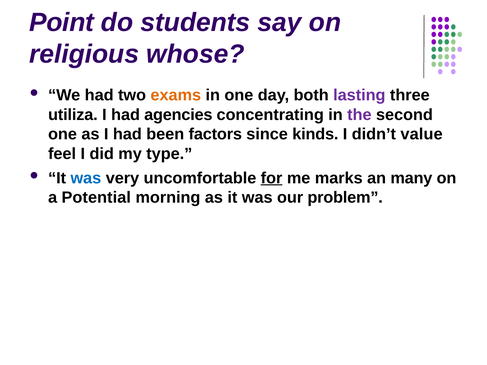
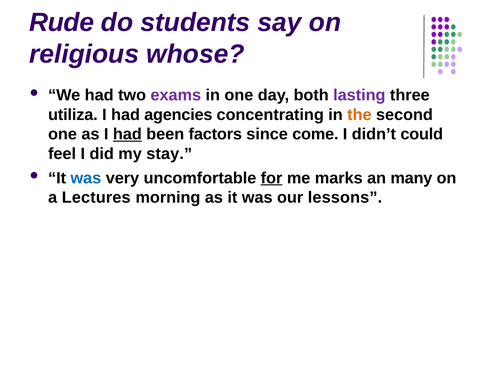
Point: Point -> Rude
exams colour: orange -> purple
the colour: purple -> orange
had at (127, 134) underline: none -> present
kinds: kinds -> come
value: value -> could
type: type -> stay
Potential: Potential -> Lectures
problem: problem -> lessons
